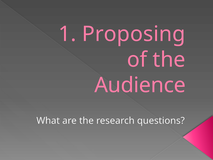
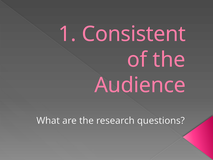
Proposing: Proposing -> Consistent
